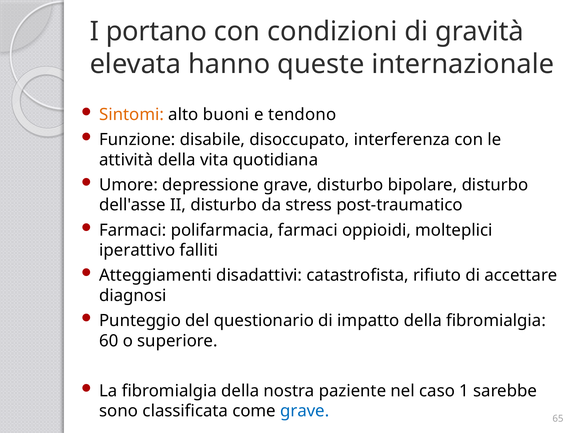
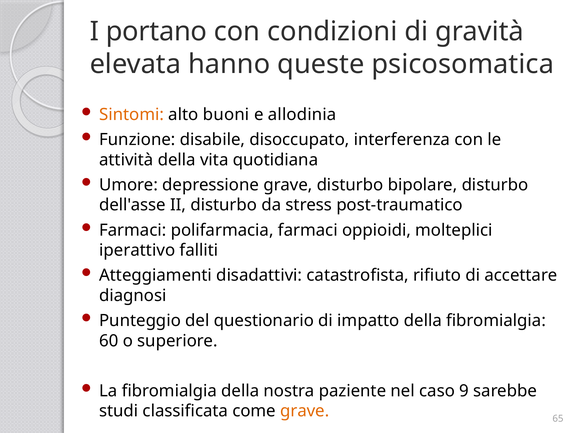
internazionale: internazionale -> psicosomatica
tendono: tendono -> allodinia
1: 1 -> 9
sono: sono -> studi
grave at (305, 411) colour: blue -> orange
